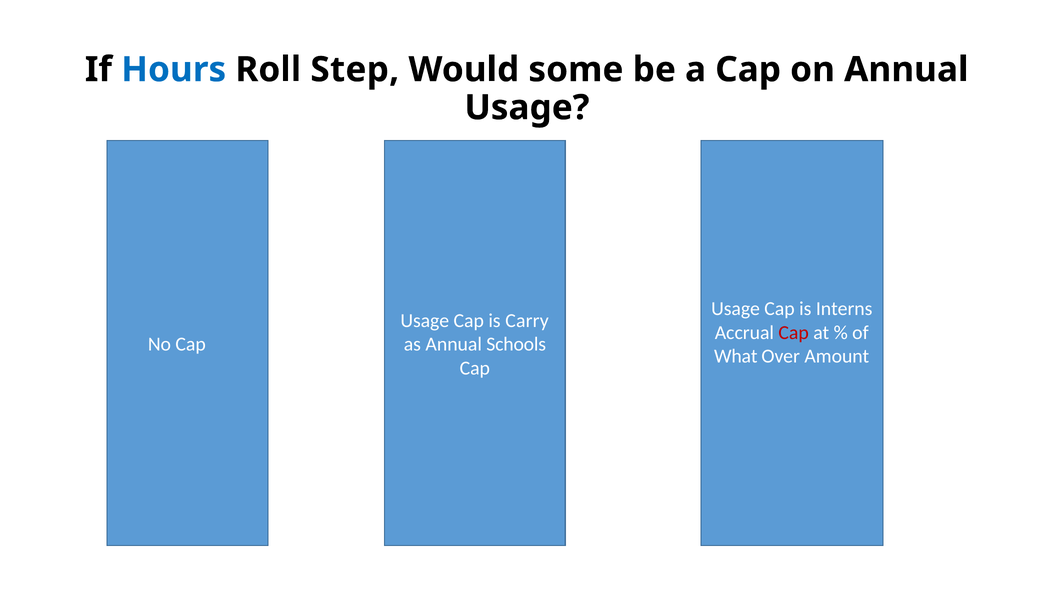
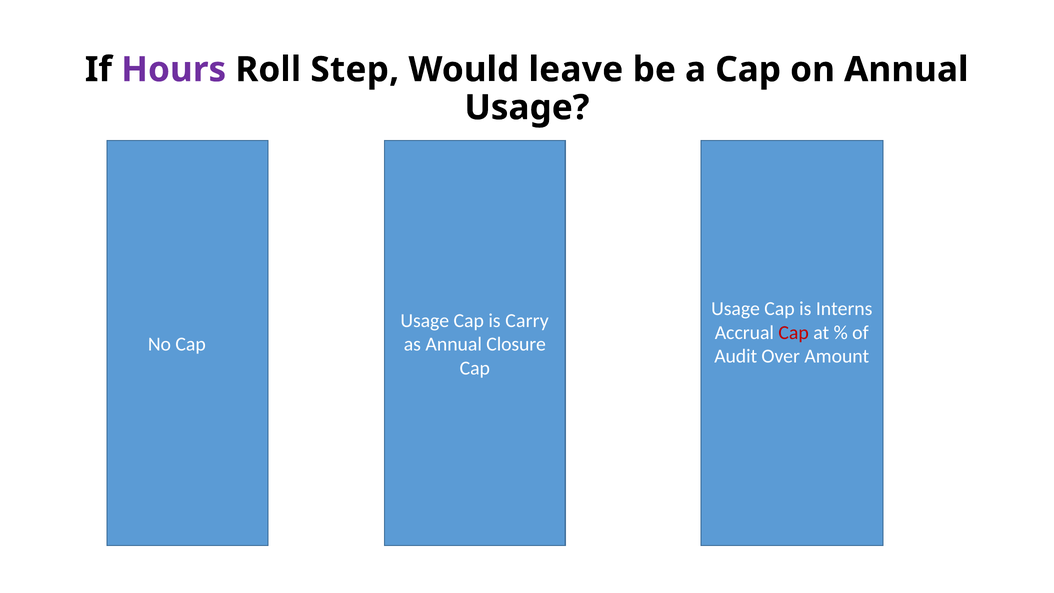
Hours colour: blue -> purple
some: some -> leave
Schools: Schools -> Closure
What: What -> Audit
